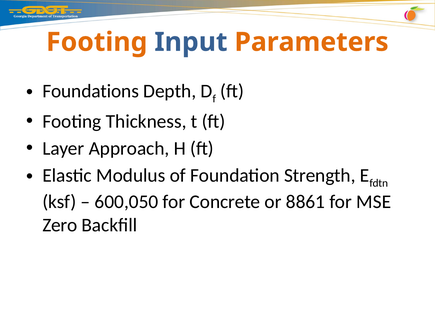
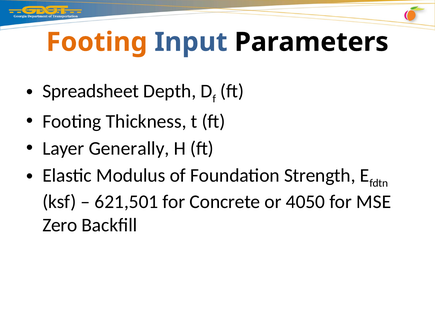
Parameters colour: orange -> black
Foundations: Foundations -> Spreadsheet
Approach: Approach -> Generally
600,050: 600,050 -> 621,501
8861: 8861 -> 4050
